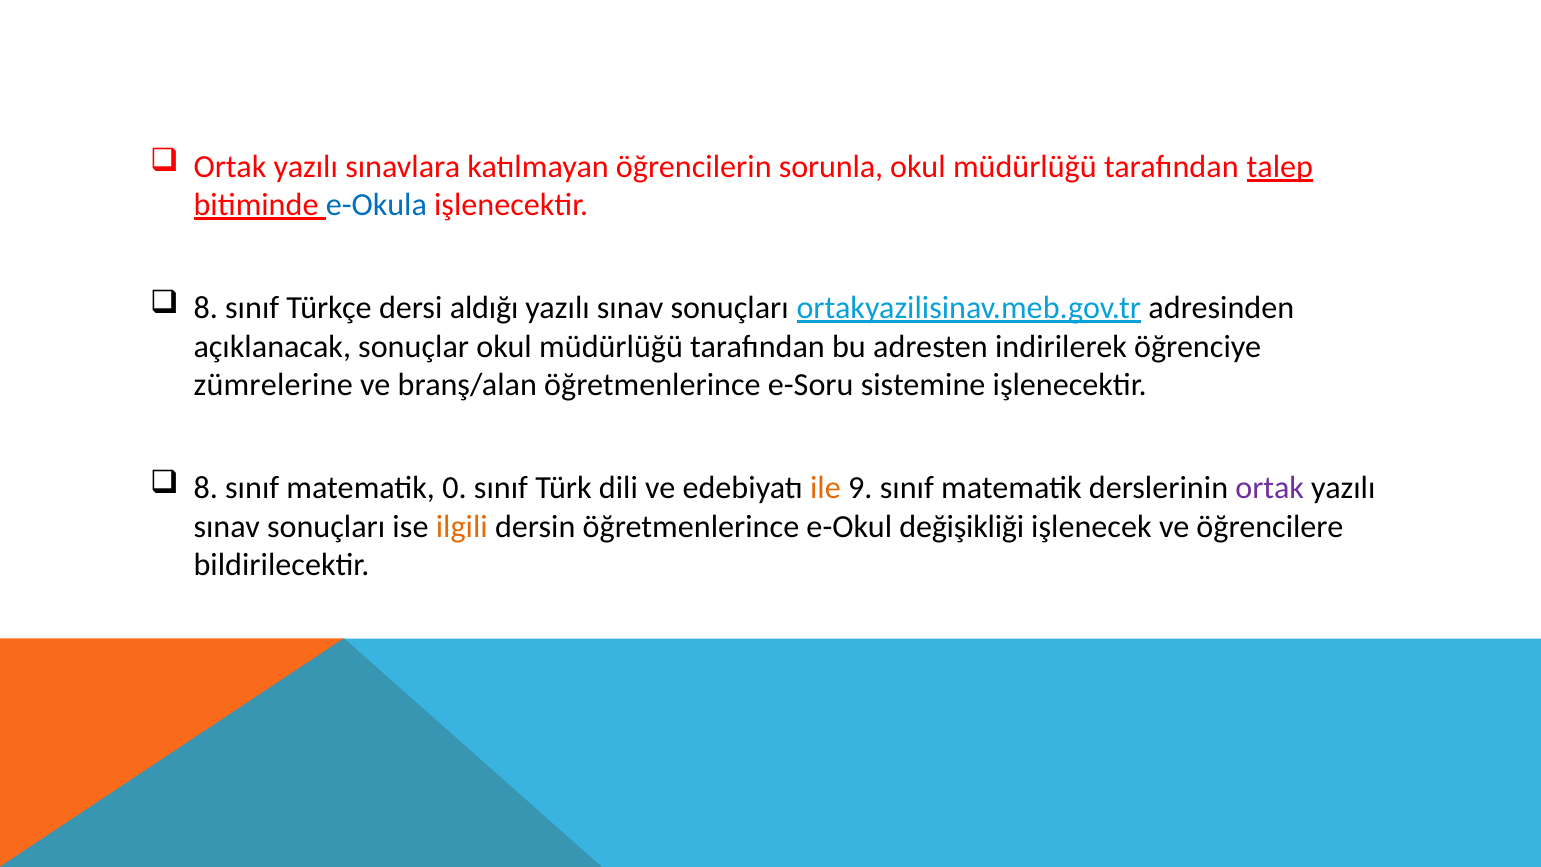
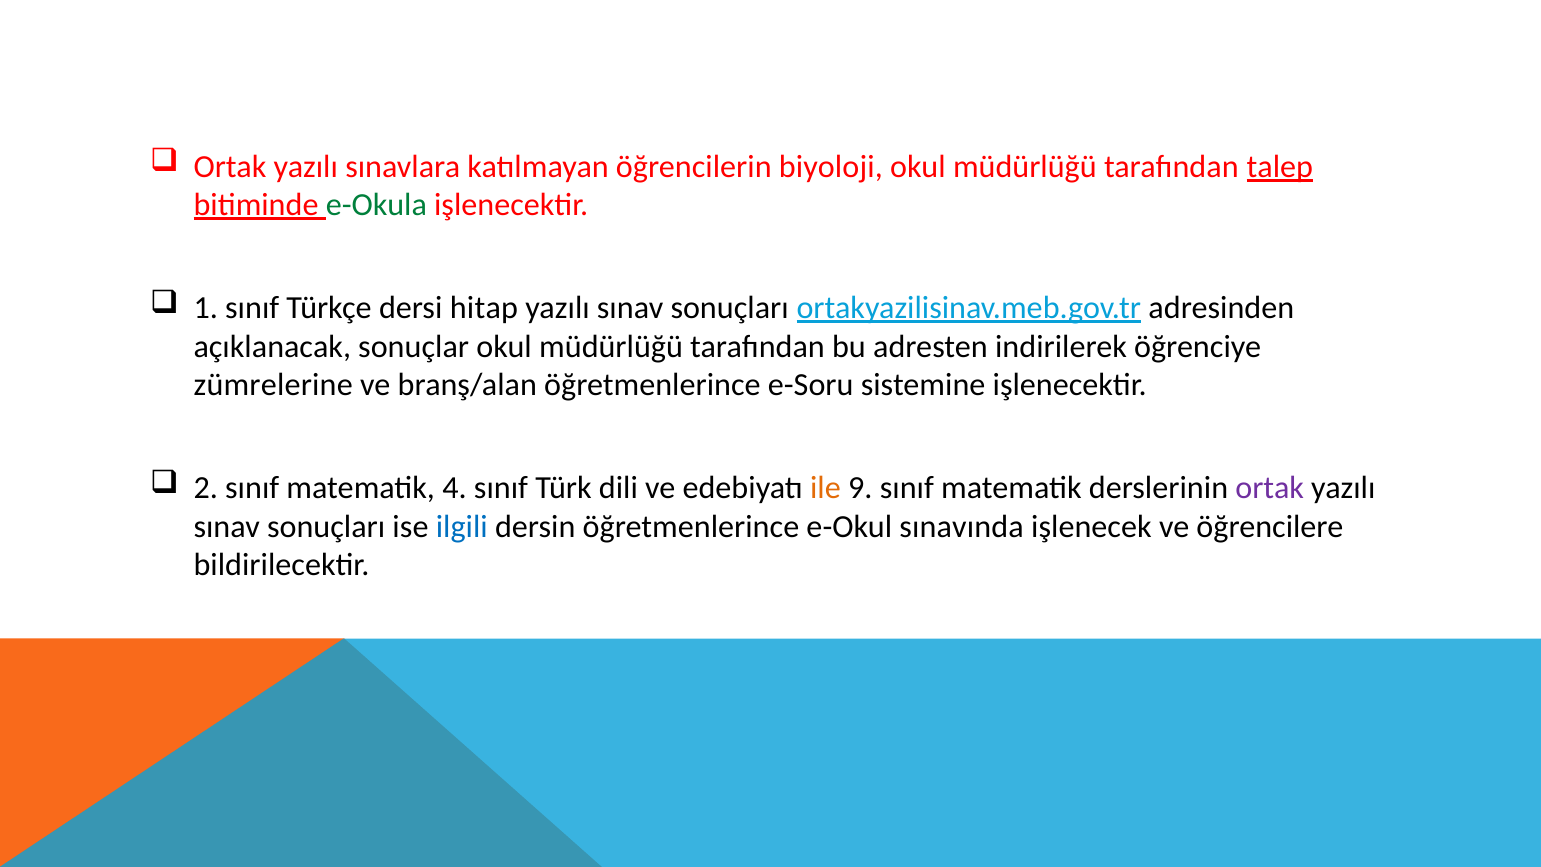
sorunla: sorunla -> biyoloji
e-Okula colour: blue -> green
8 at (206, 308): 8 -> 1
aldığı: aldığı -> hitap
8 at (206, 488): 8 -> 2
0: 0 -> 4
ilgili colour: orange -> blue
değişikliği: değişikliği -> sınavında
